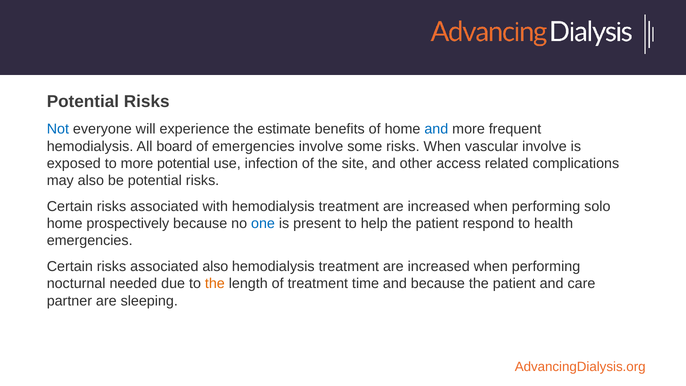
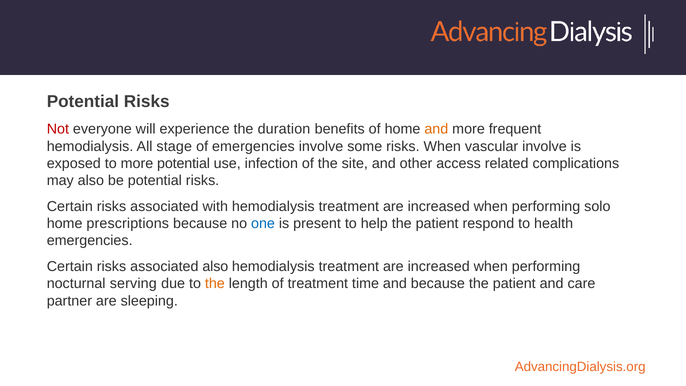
Not colour: blue -> red
estimate: estimate -> duration
and at (436, 129) colour: blue -> orange
board: board -> stage
prospectively: prospectively -> prescriptions
needed: needed -> serving
